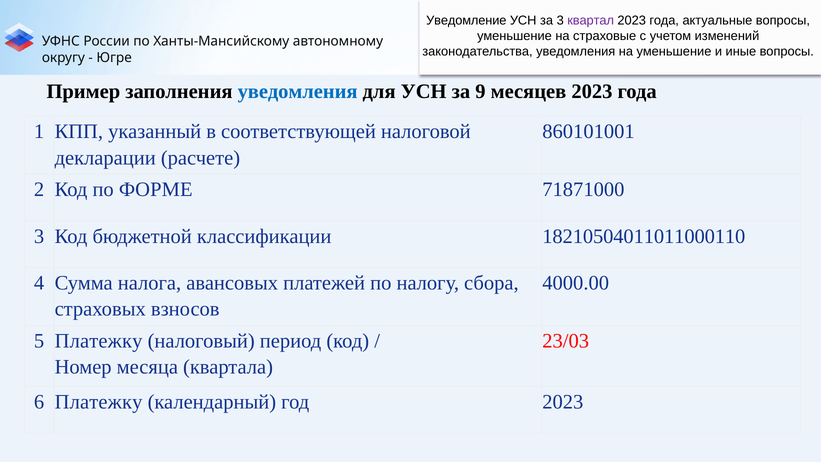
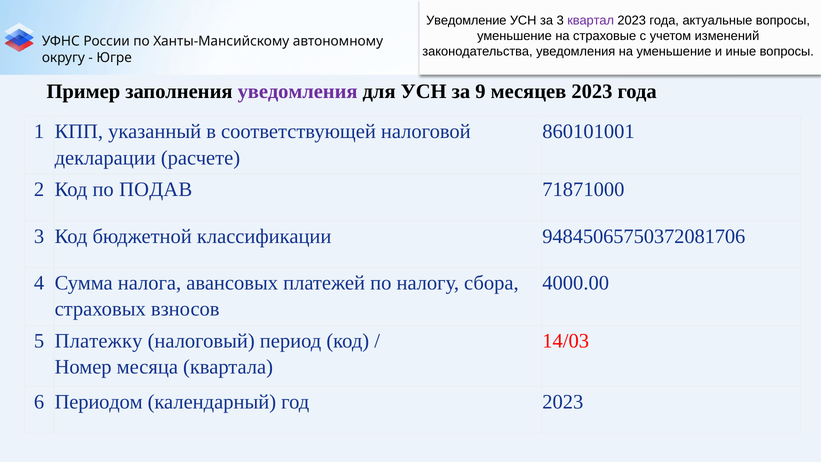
уведомления at (298, 92) colour: blue -> purple
ФОРМЕ: ФОРМЕ -> ПОДАВ
18210504011011000110: 18210504011011000110 -> 94845065750372081706
23/03: 23/03 -> 14/03
6 Платежку: Платежку -> Периодом
